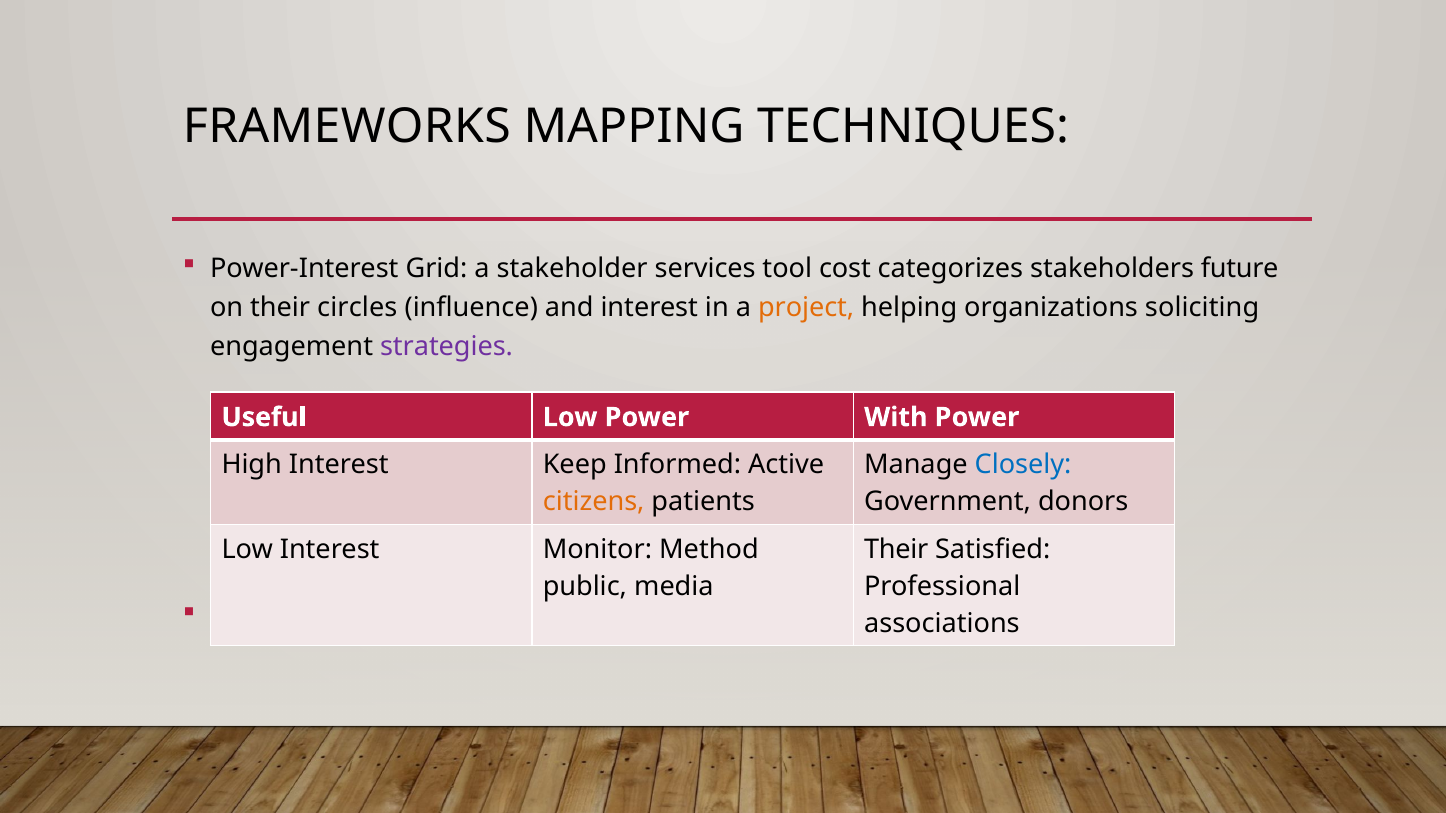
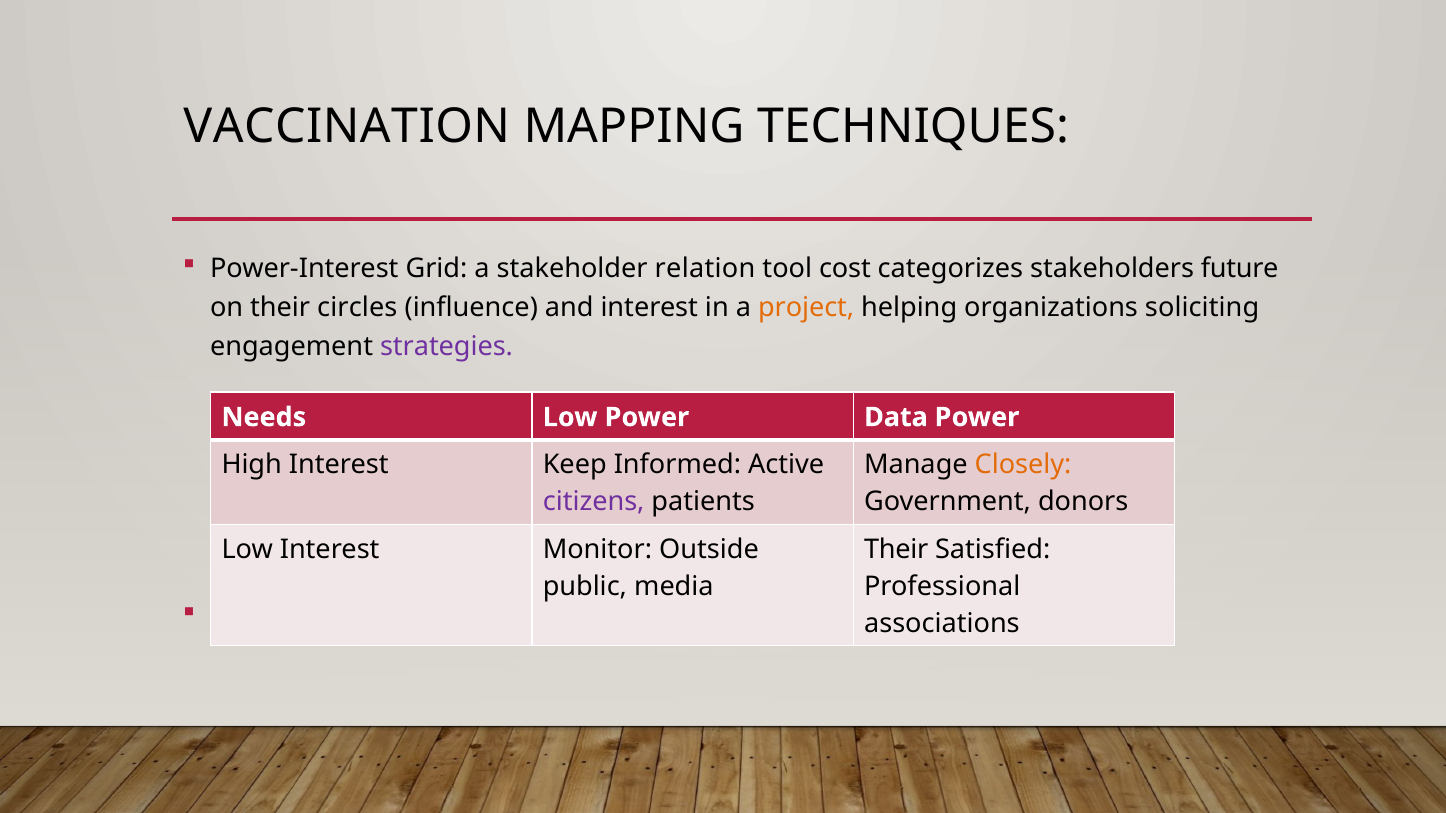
FRAMEWORKS: FRAMEWORKS -> VACCINATION
services: services -> relation
Useful: Useful -> Needs
With: With -> Data
Closely colour: blue -> orange
citizens colour: orange -> purple
Method: Method -> Outside
